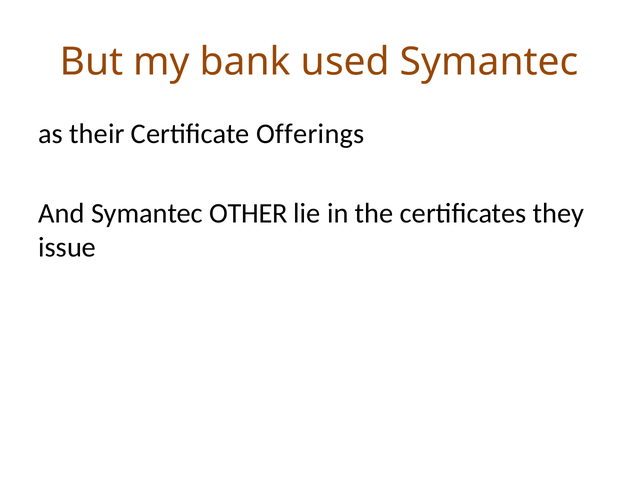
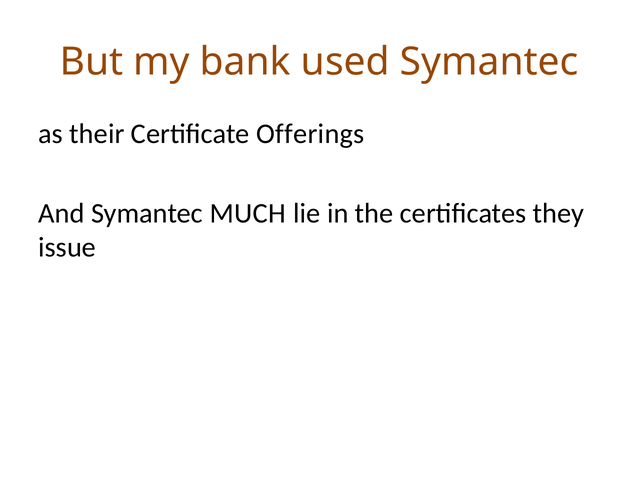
OTHER: OTHER -> MUCH
